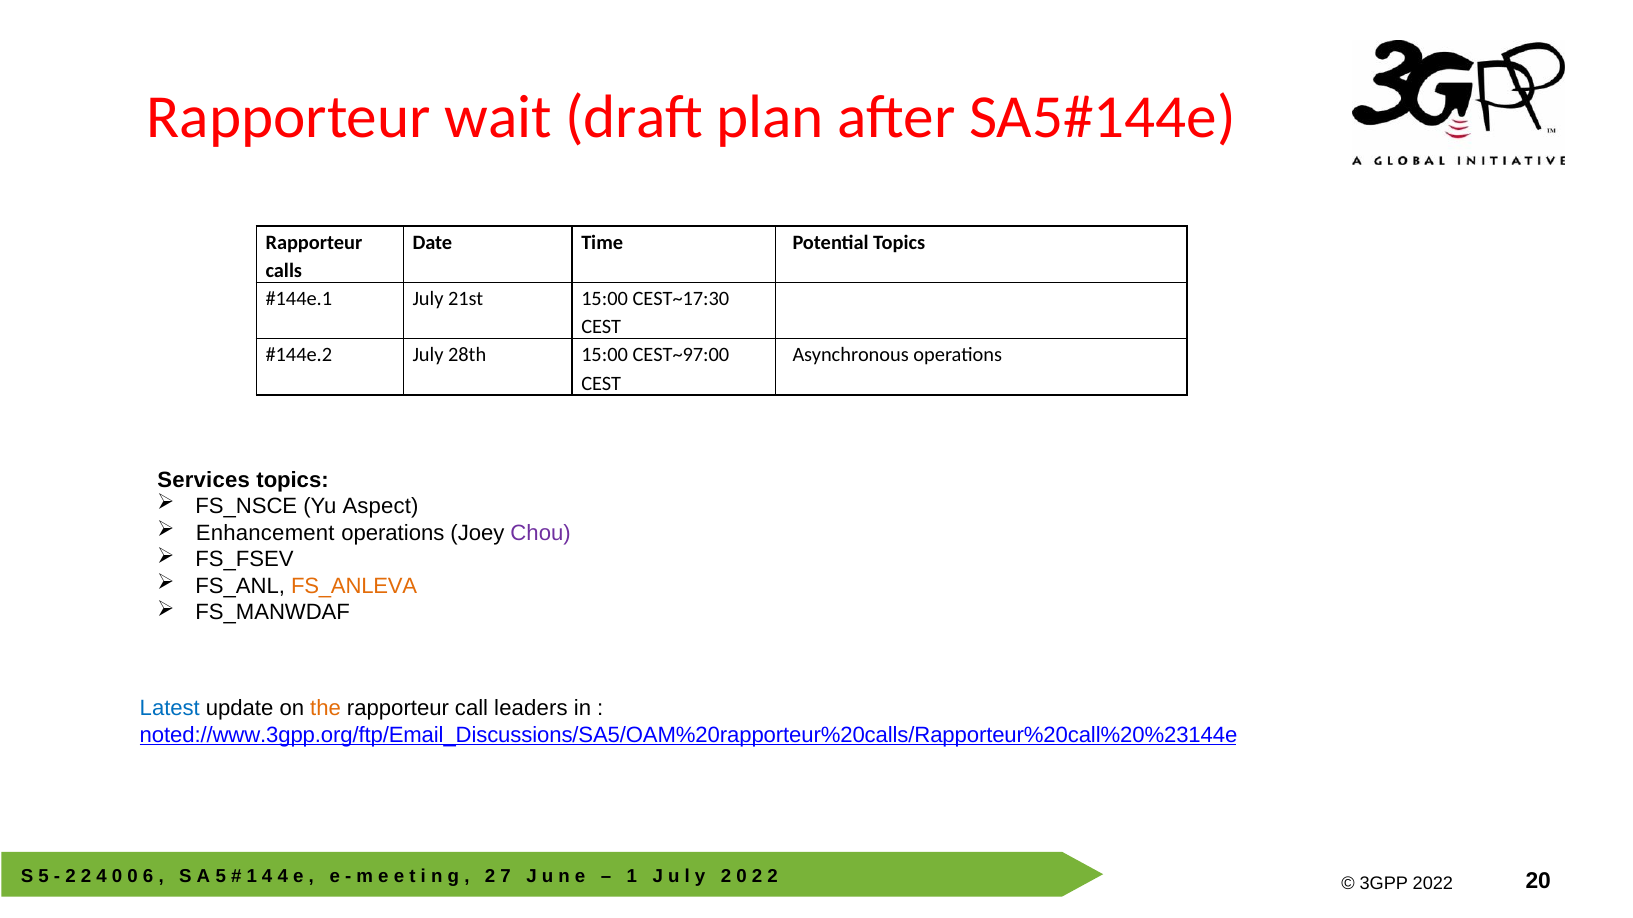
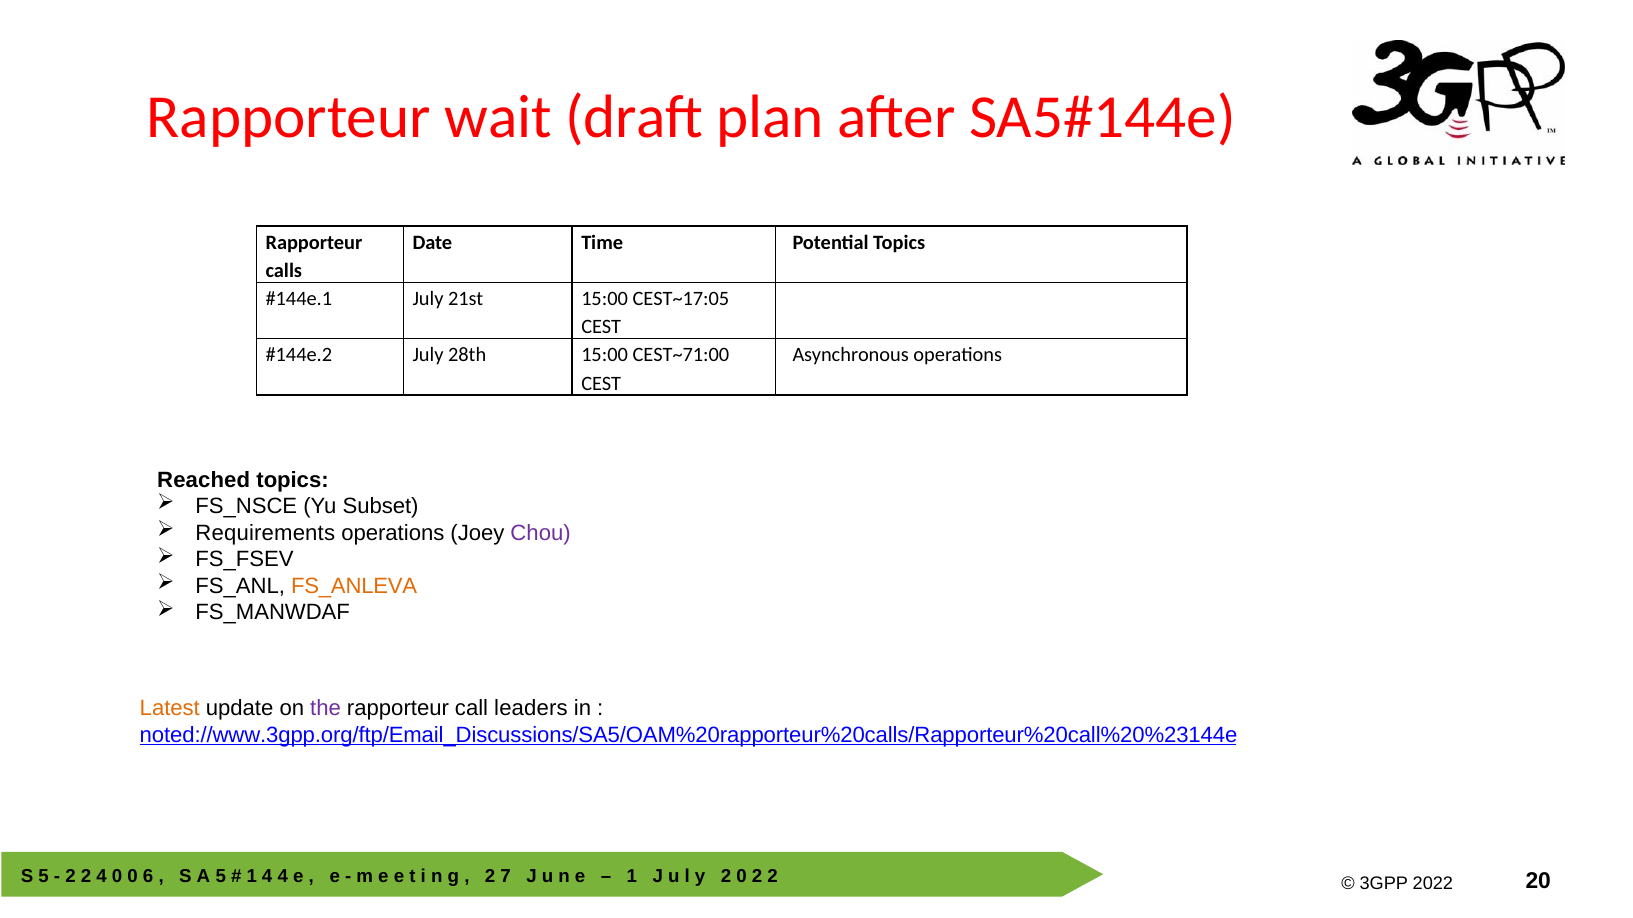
CEST~17:30: CEST~17:30 -> CEST~17:05
CEST~97:00: CEST~97:00 -> CEST~71:00
Services: Services -> Reached
Aspect: Aspect -> Subset
Enhancement: Enhancement -> Requirements
Latest colour: blue -> orange
the colour: orange -> purple
